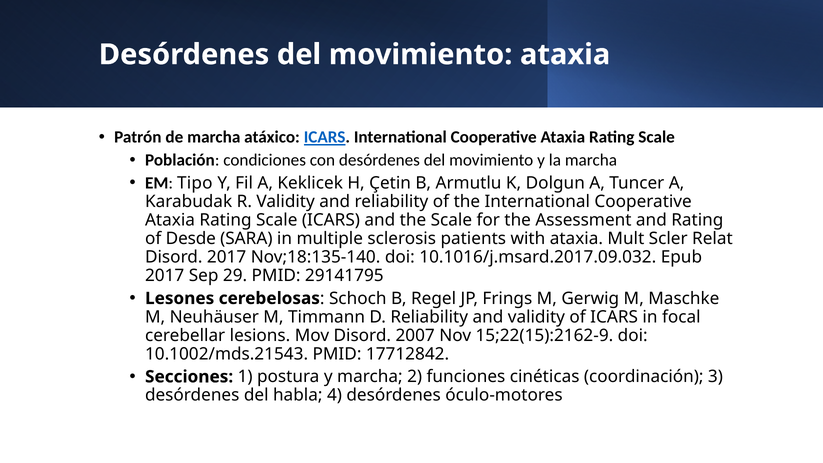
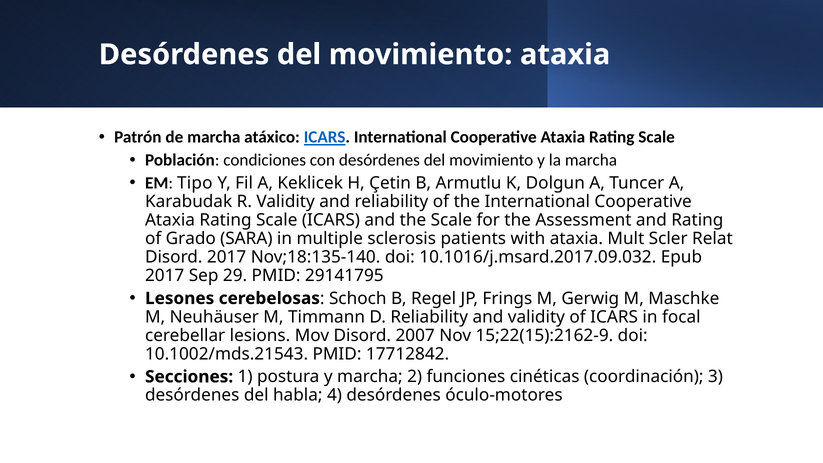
Desde: Desde -> Grado
